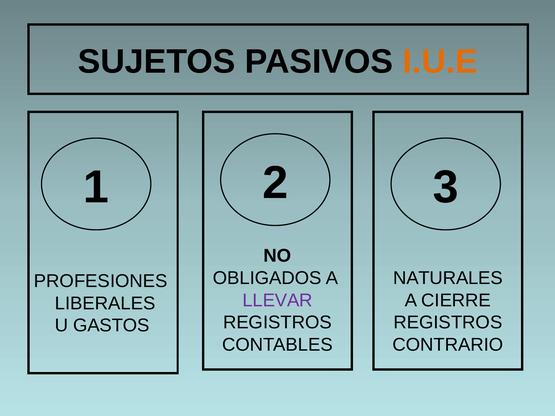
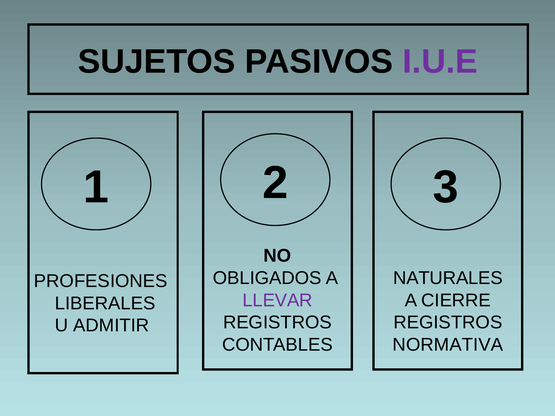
I.U.E colour: orange -> purple
GASTOS: GASTOS -> ADMITIR
CONTRARIO: CONTRARIO -> NORMATIVA
